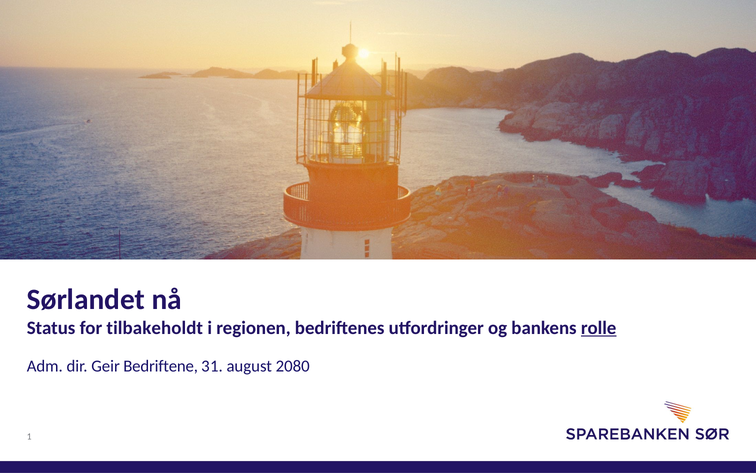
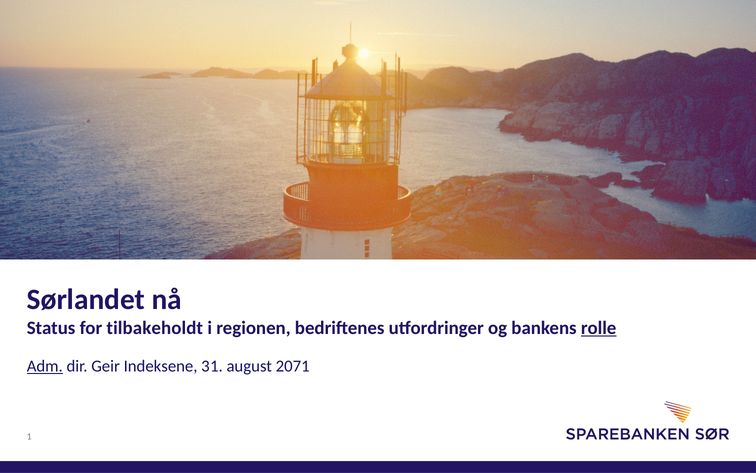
Adm underline: none -> present
Bedriftene: Bedriftene -> Indeksene
2080: 2080 -> 2071
